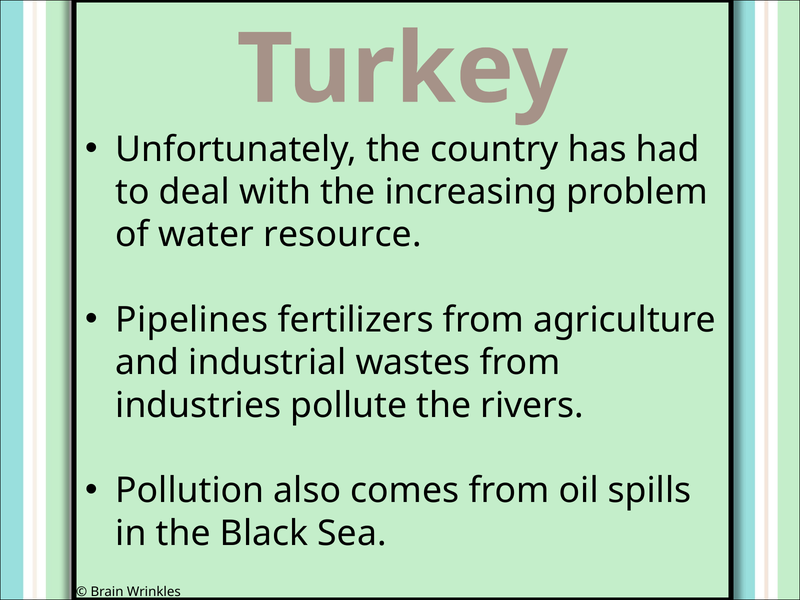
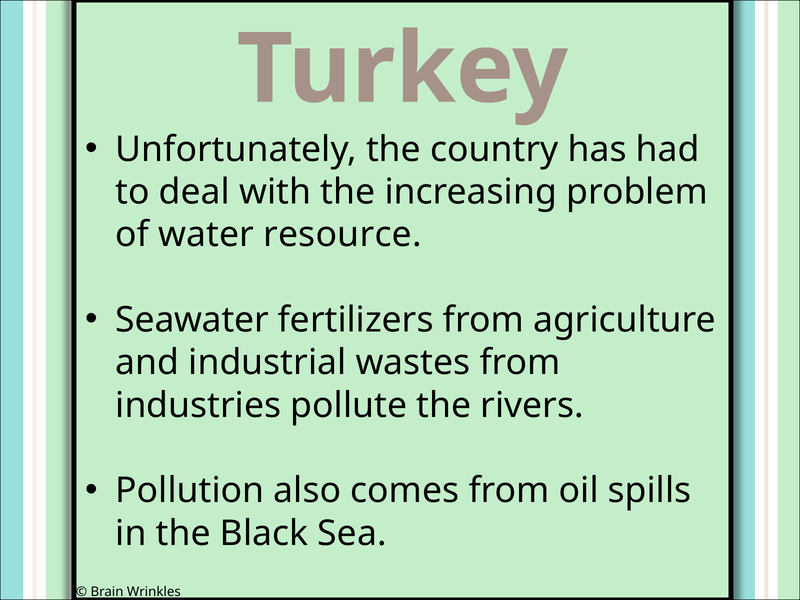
Pipelines: Pipelines -> Seawater
